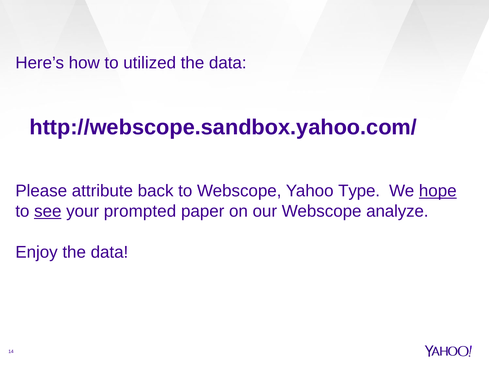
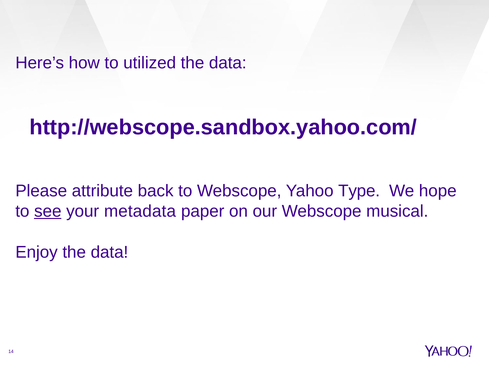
hope underline: present -> none
prompted: prompted -> metadata
analyze: analyze -> musical
